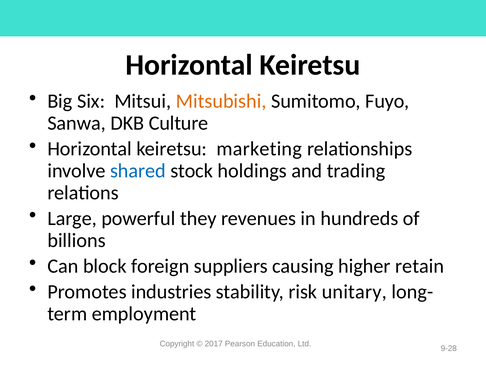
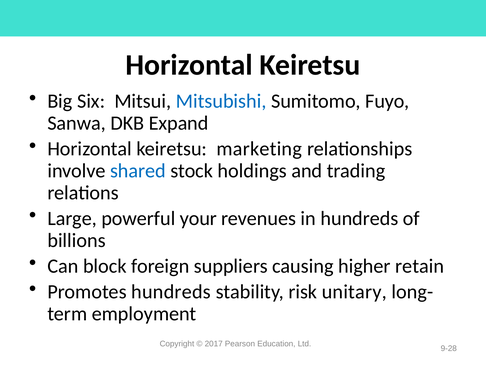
Mitsubishi colour: orange -> blue
Culture: Culture -> Expand
they: they -> your
Promotes industries: industries -> hundreds
